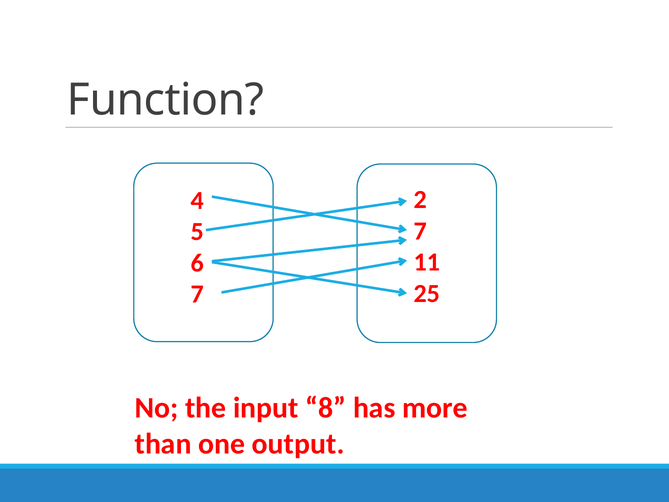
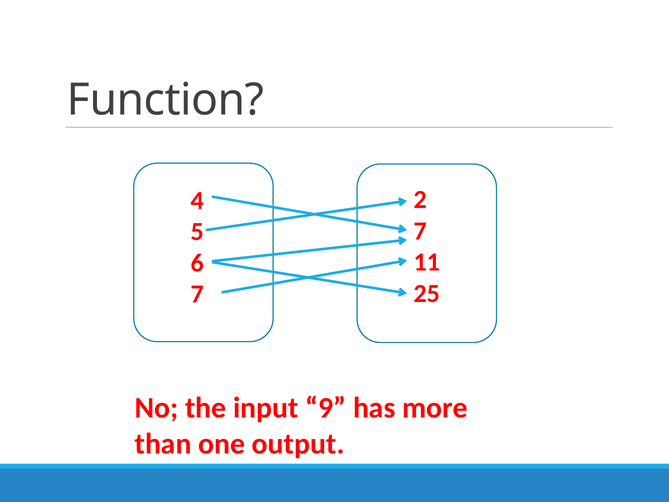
8: 8 -> 9
